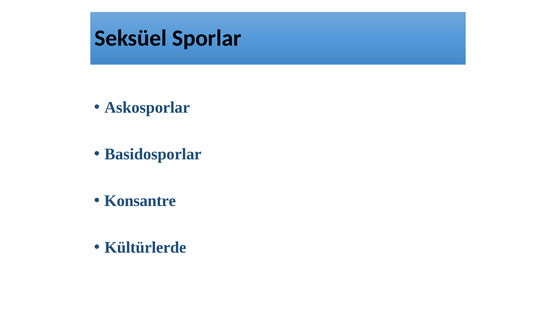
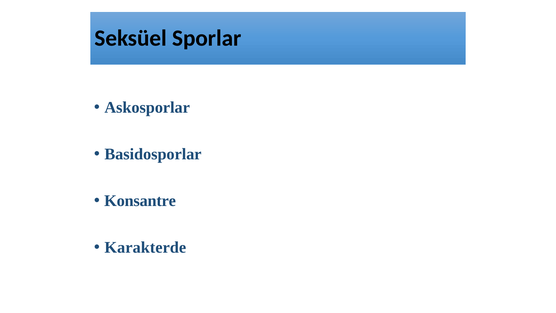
Kültürlerde: Kültürlerde -> Karakterde
